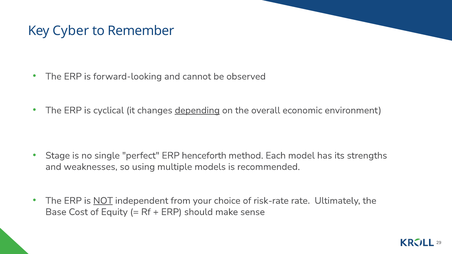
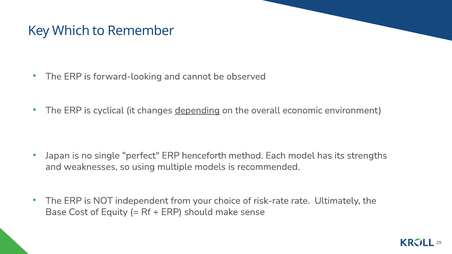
Cyber: Cyber -> Which
Stage: Stage -> Japan
NOT underline: present -> none
